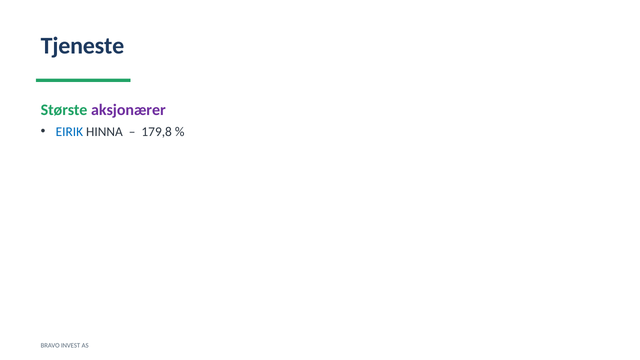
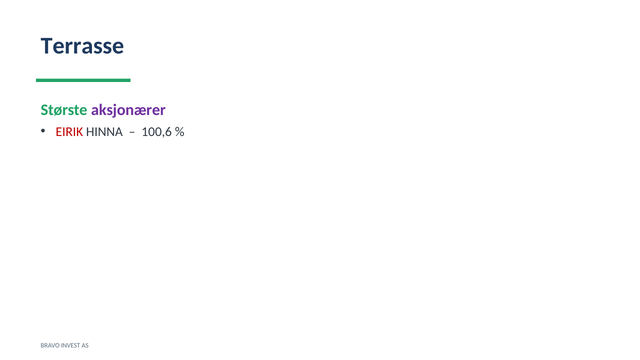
Tjeneste: Tjeneste -> Terrasse
EIRIK colour: blue -> red
179,8: 179,8 -> 100,6
